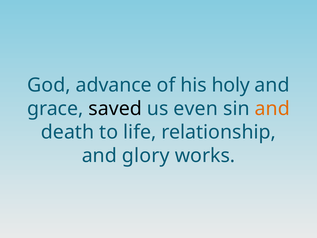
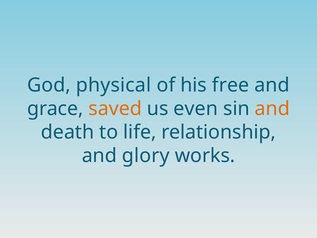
advance: advance -> physical
holy: holy -> free
saved colour: black -> orange
